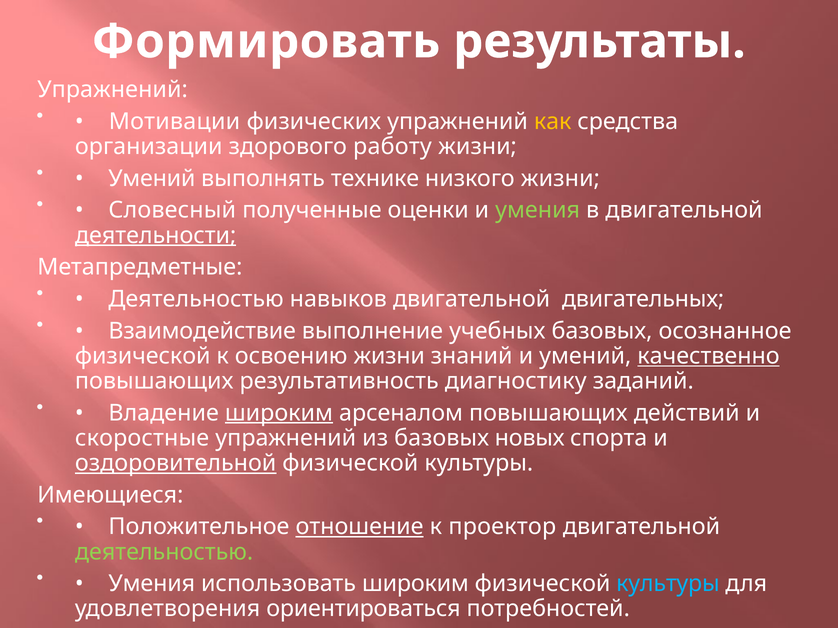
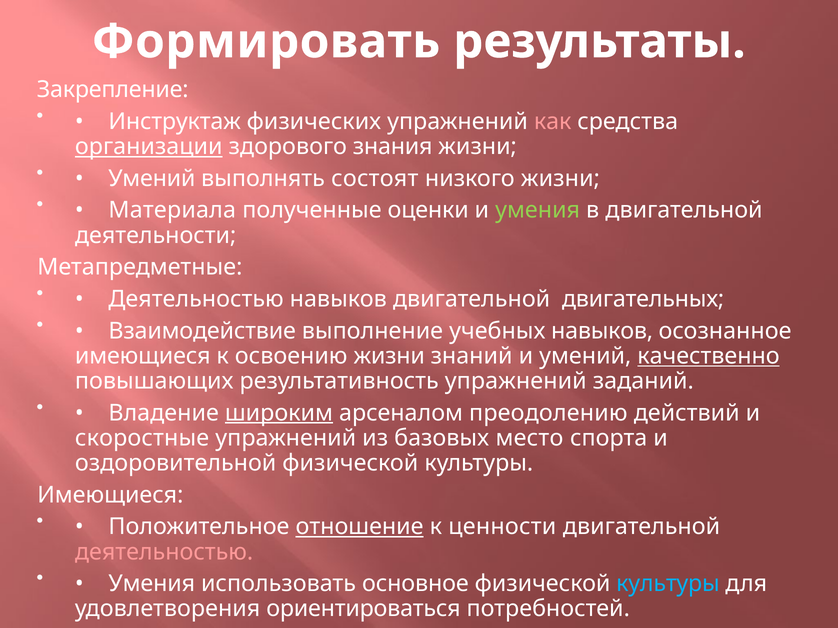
Упражнений at (113, 90): Упражнений -> Закрепление
Мотивации: Мотивации -> Инструктаж
как colour: yellow -> pink
организации underline: none -> present
работу: работу -> знания
технике: технике -> состоят
Словесный: Словесный -> Материала
деятельности underline: present -> none
учебных базовых: базовых -> навыков
физической at (143, 356): физической -> имеющиеся
результативность диагностику: диагностику -> упражнений
арсеналом повышающих: повышающих -> преодолению
новых: новых -> место
оздоровительной underline: present -> none
проектор: проектор -> ценности
деятельностью at (164, 552) colour: light green -> pink
использовать широким: широким -> основное
